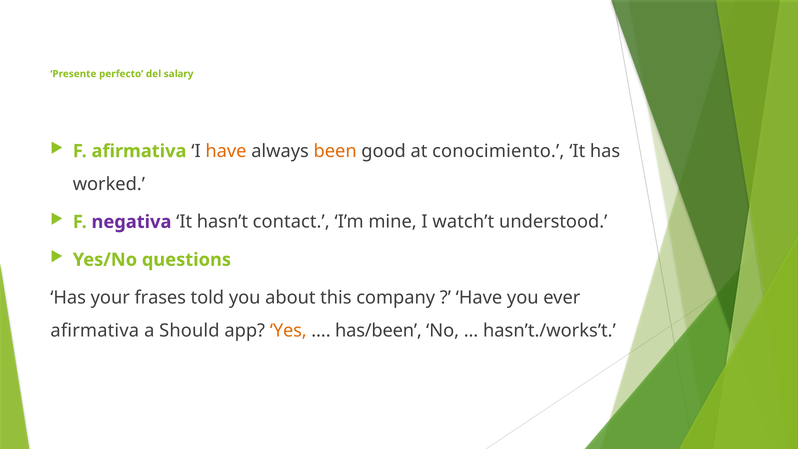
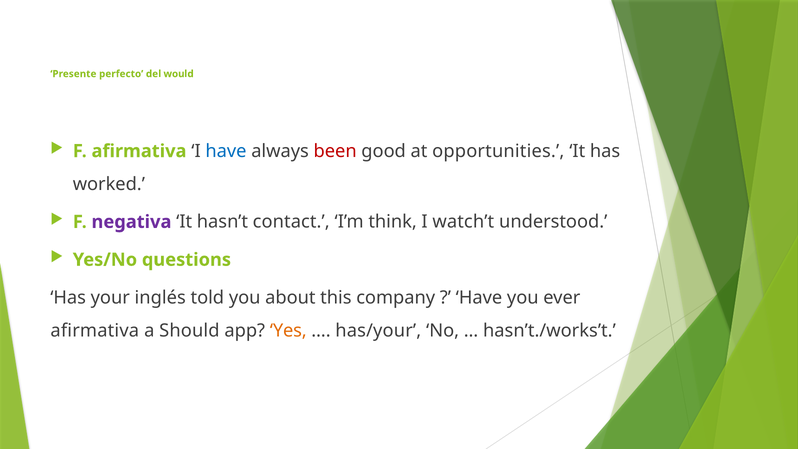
salary: salary -> would
have at (226, 151) colour: orange -> blue
been colour: orange -> red
conocimiento: conocimiento -> opportunities
mine: mine -> think
frases: frases -> inglés
has/been: has/been -> has/your
